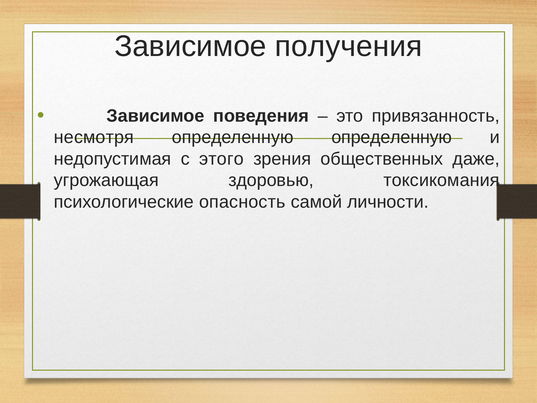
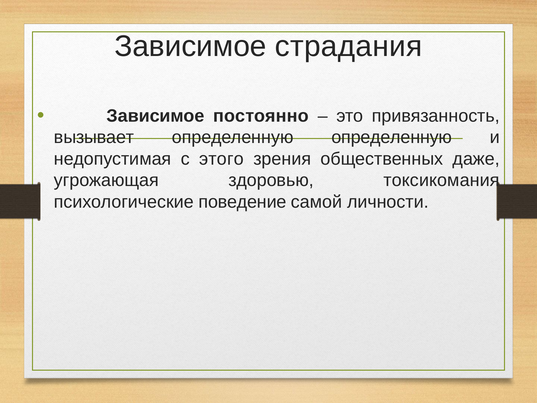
получения: получения -> страдания
поведения: поведения -> постоянно
несмотря: несмотря -> вызывает
опасность: опасность -> поведение
